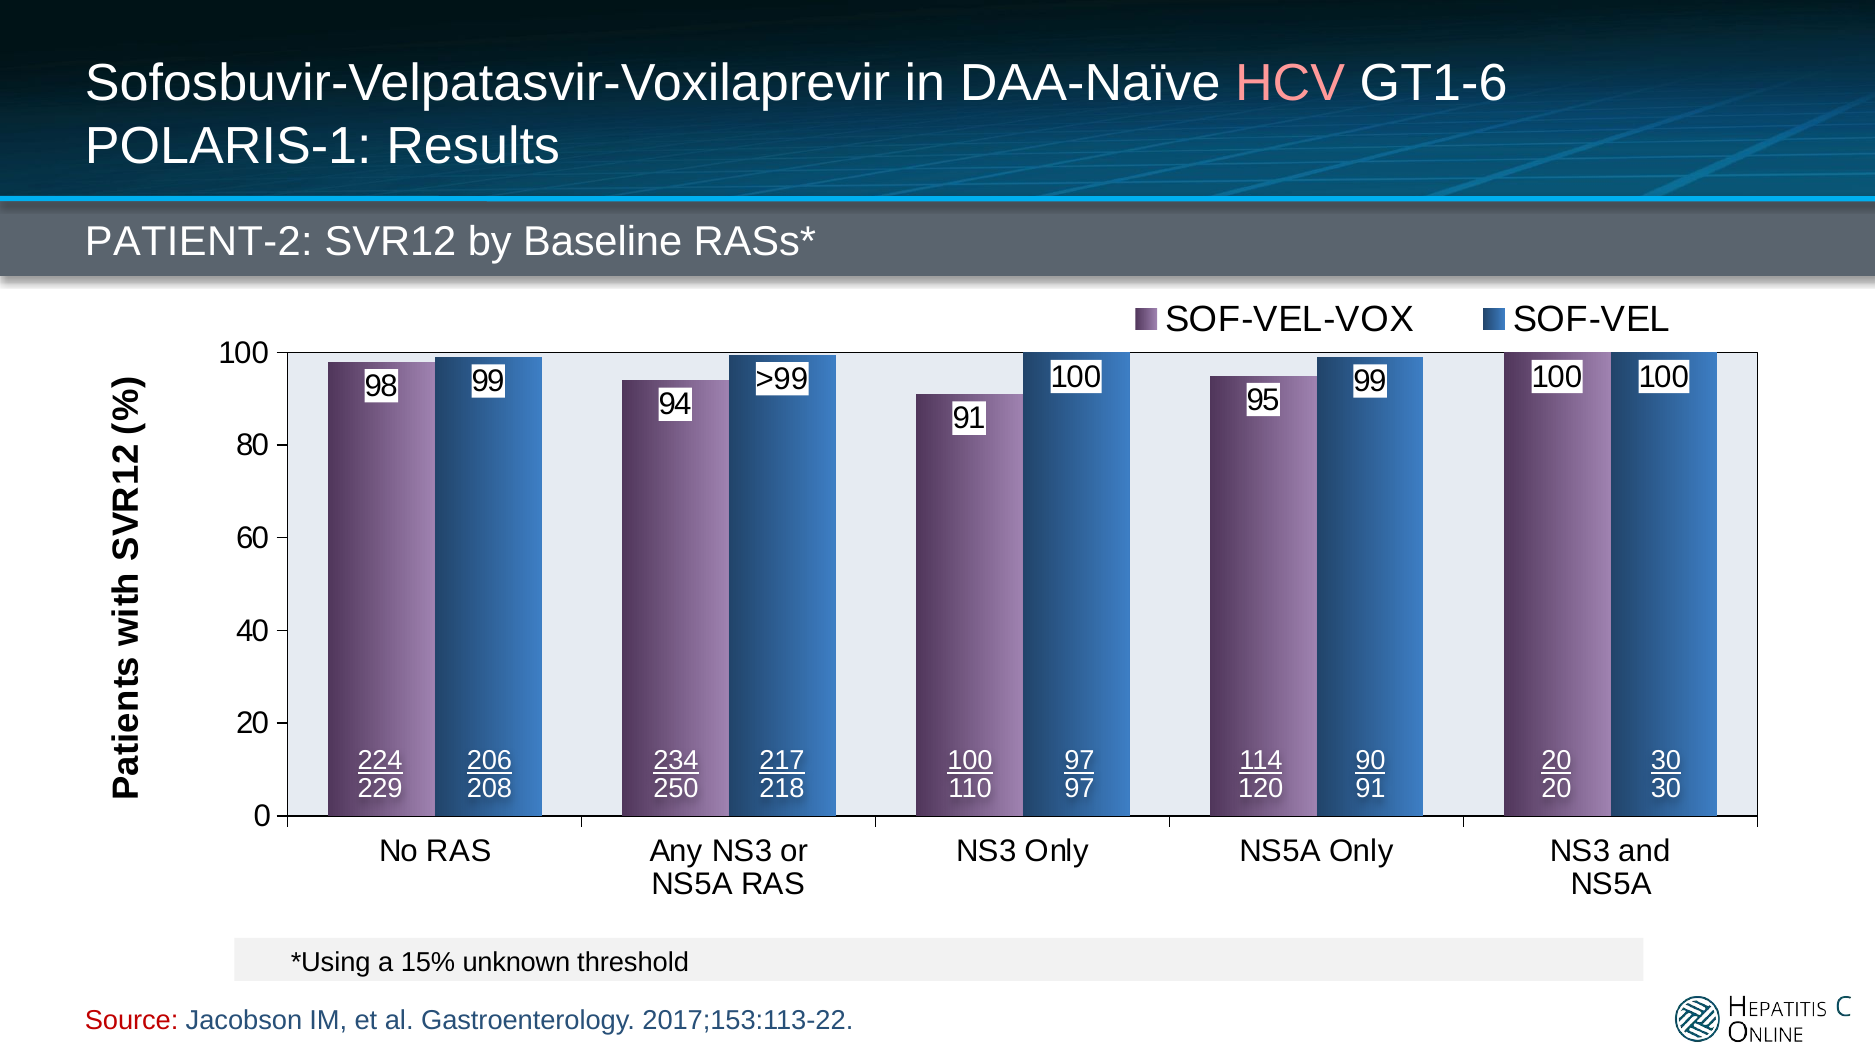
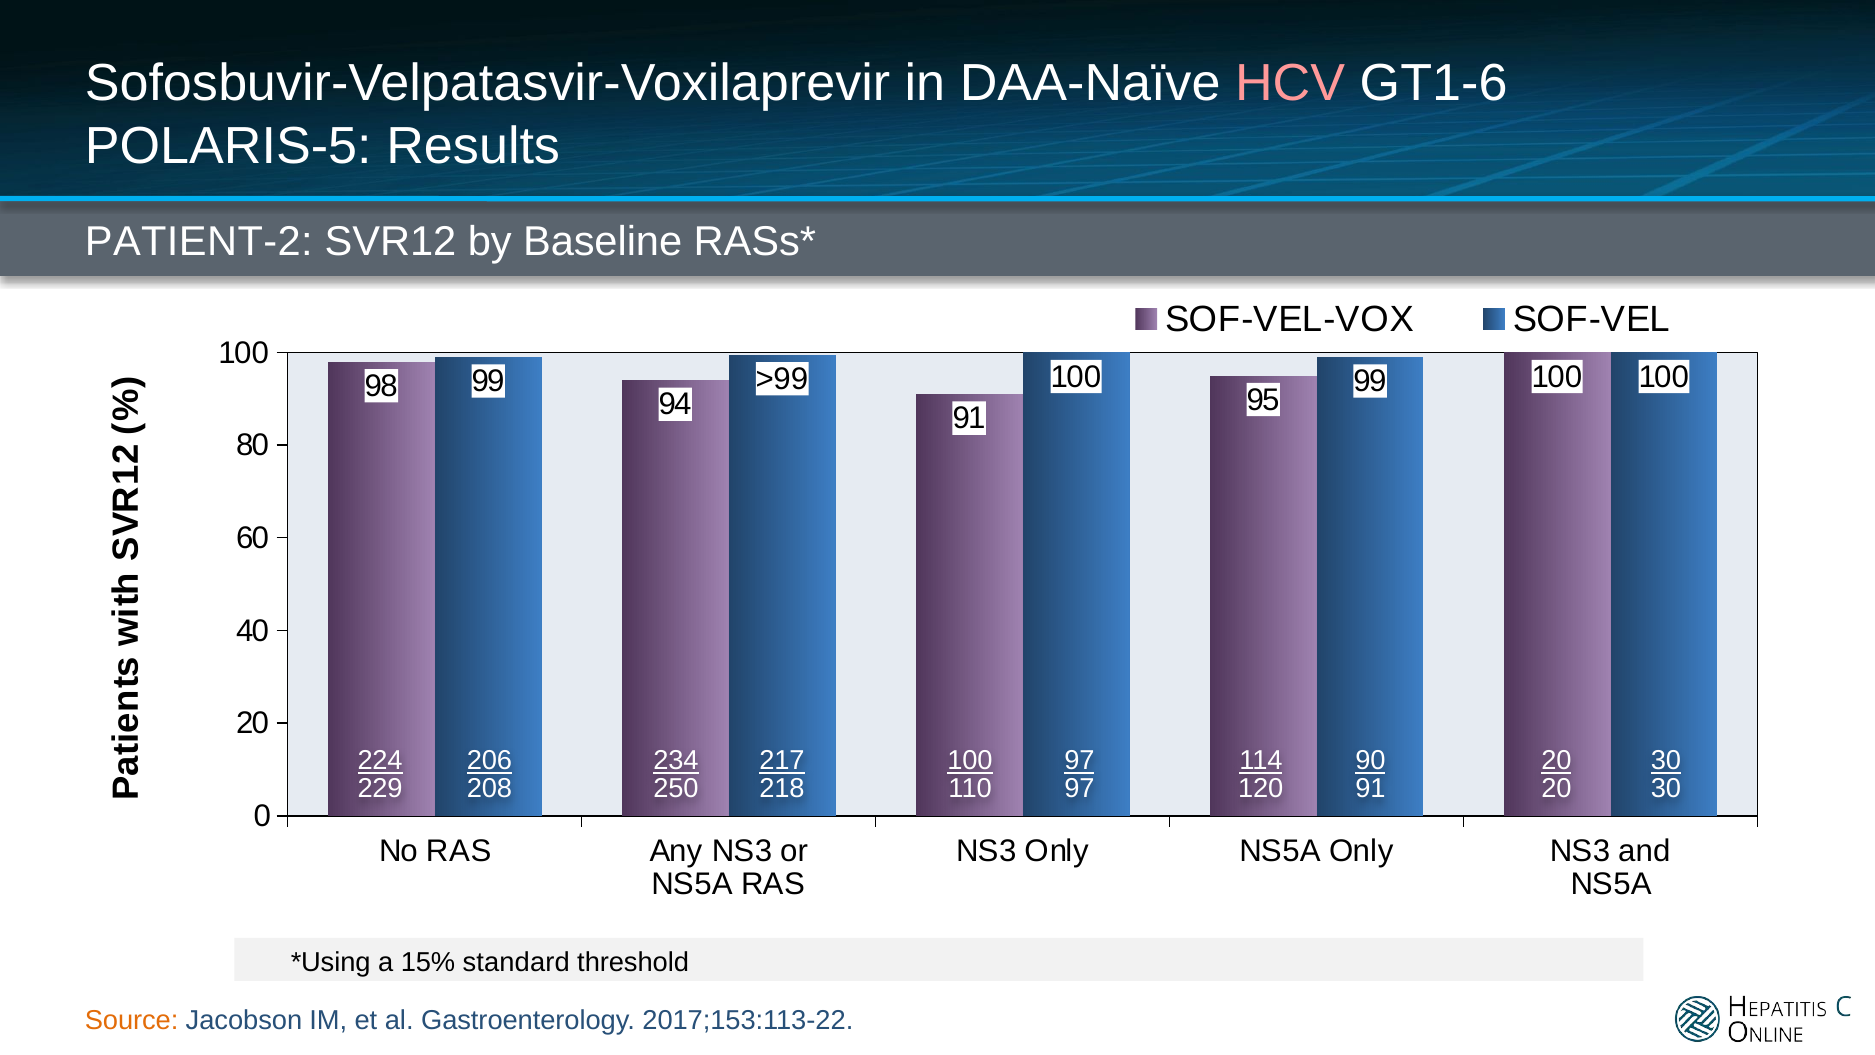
POLARIS-1: POLARIS-1 -> POLARIS-5
unknown: unknown -> standard
Source colour: red -> orange
